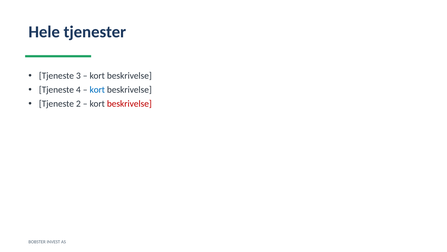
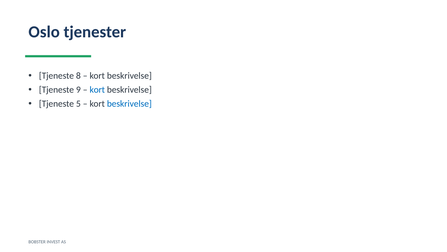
Hele: Hele -> Oslo
3: 3 -> 8
4: 4 -> 9
2: 2 -> 5
beskrivelse at (129, 104) colour: red -> blue
